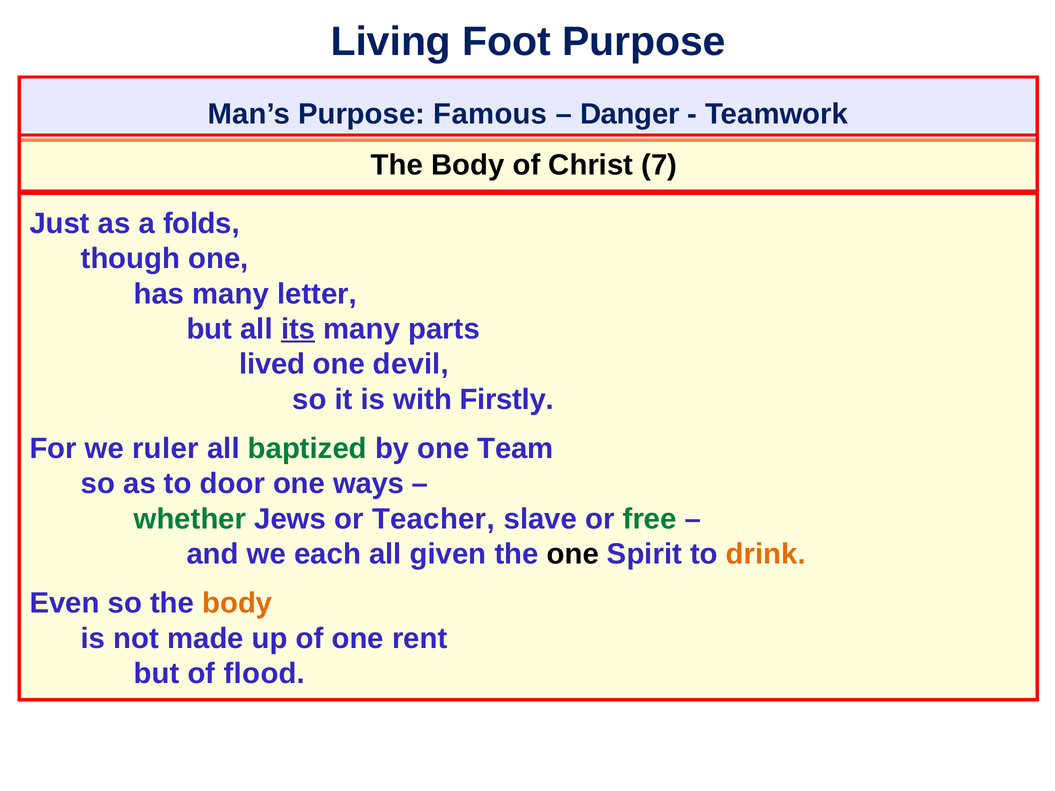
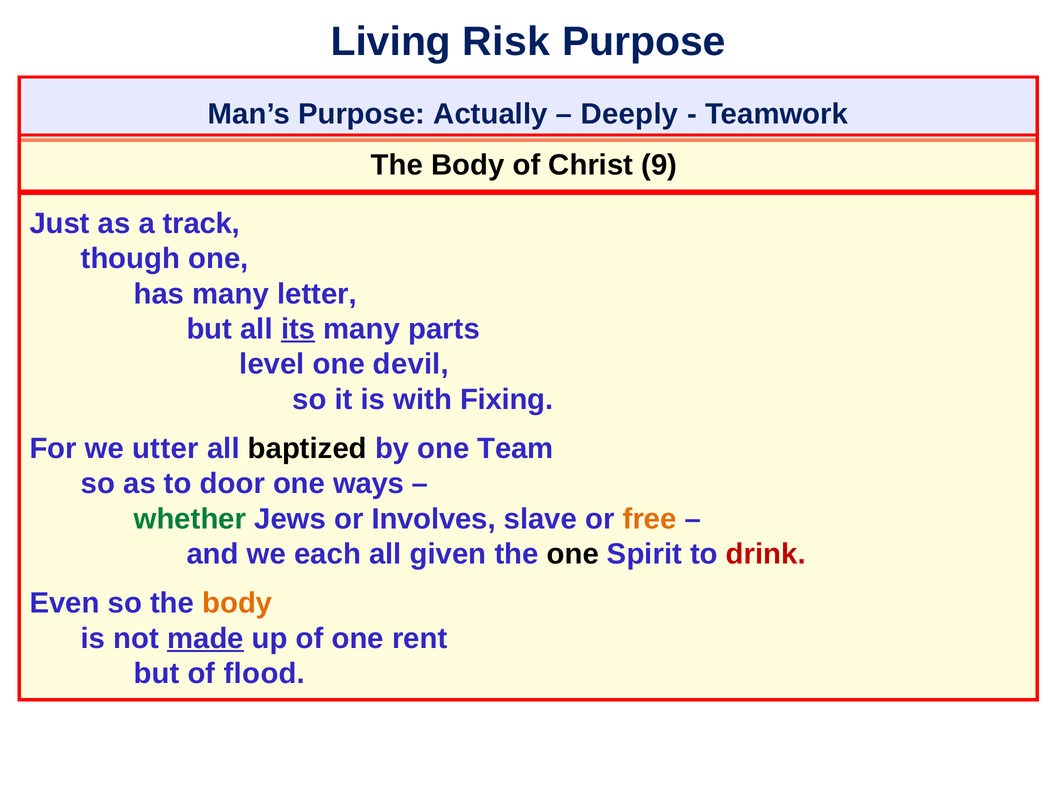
Foot: Foot -> Risk
Famous: Famous -> Actually
Danger: Danger -> Deeply
7: 7 -> 9
folds: folds -> track
lived: lived -> level
Firstly: Firstly -> Fixing
ruler: ruler -> utter
baptized colour: green -> black
Teacher: Teacher -> Involves
free colour: green -> orange
drink colour: orange -> red
made underline: none -> present
